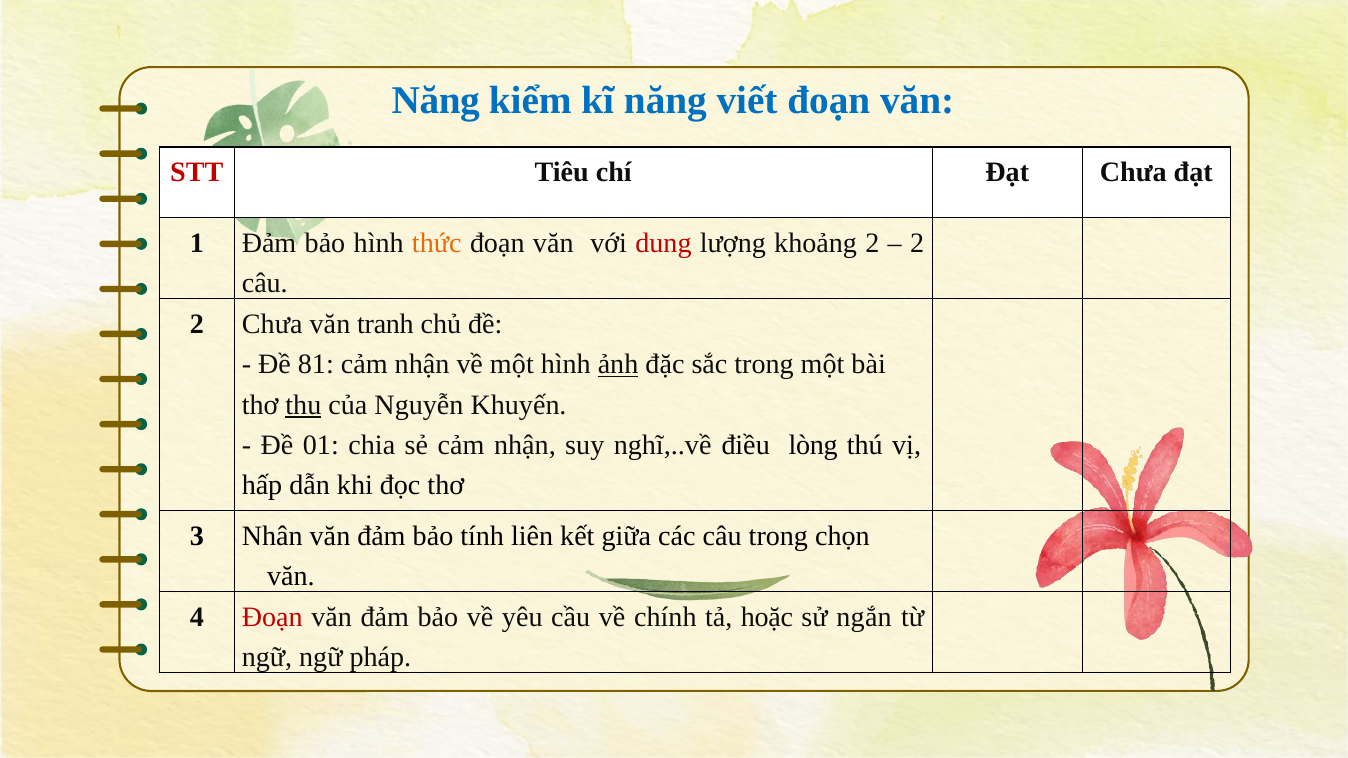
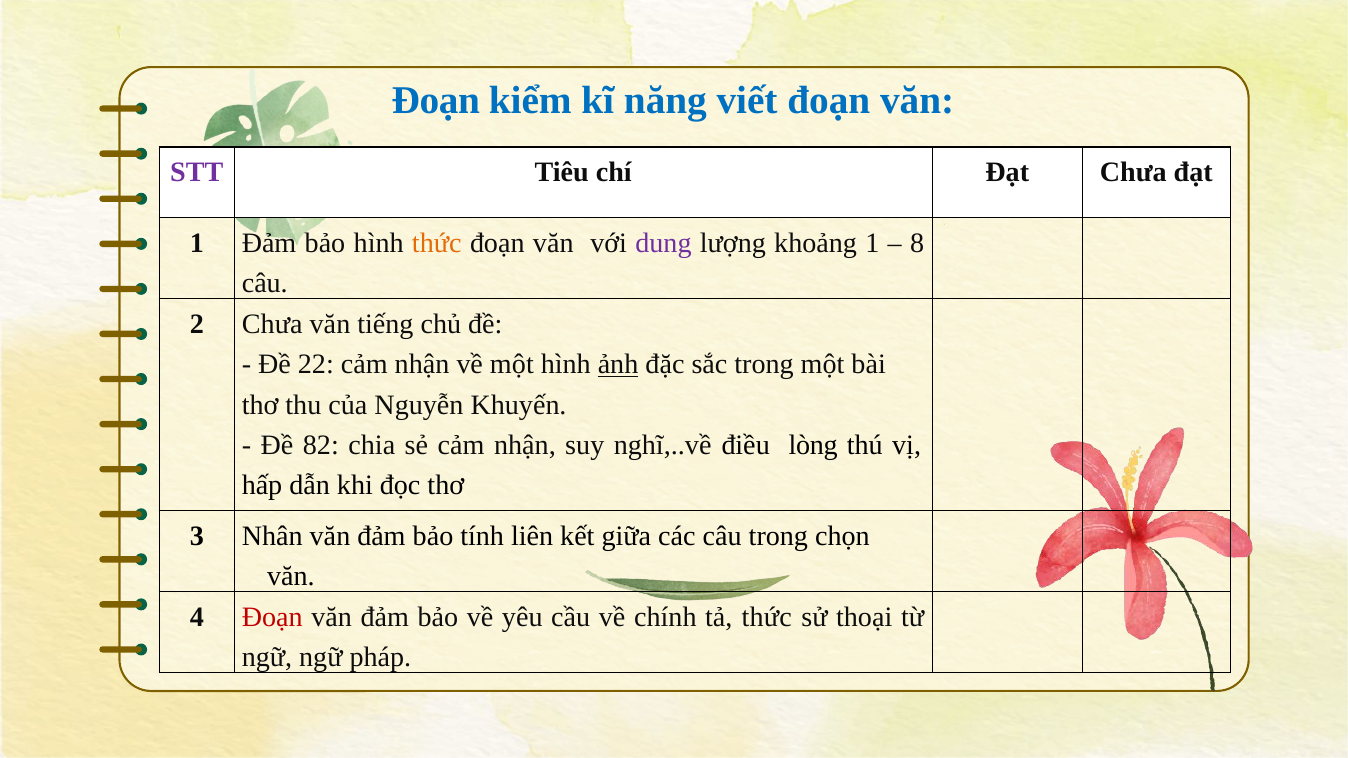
Năng at (436, 101): Năng -> Đoạn
STT colour: red -> purple
dung colour: red -> purple
khoảng 2: 2 -> 1
2 at (917, 243): 2 -> 8
tranh: tranh -> tiếng
81: 81 -> 22
thu underline: present -> none
01: 01 -> 82
tả hoặc: hoặc -> thức
ngắn: ngắn -> thoại
